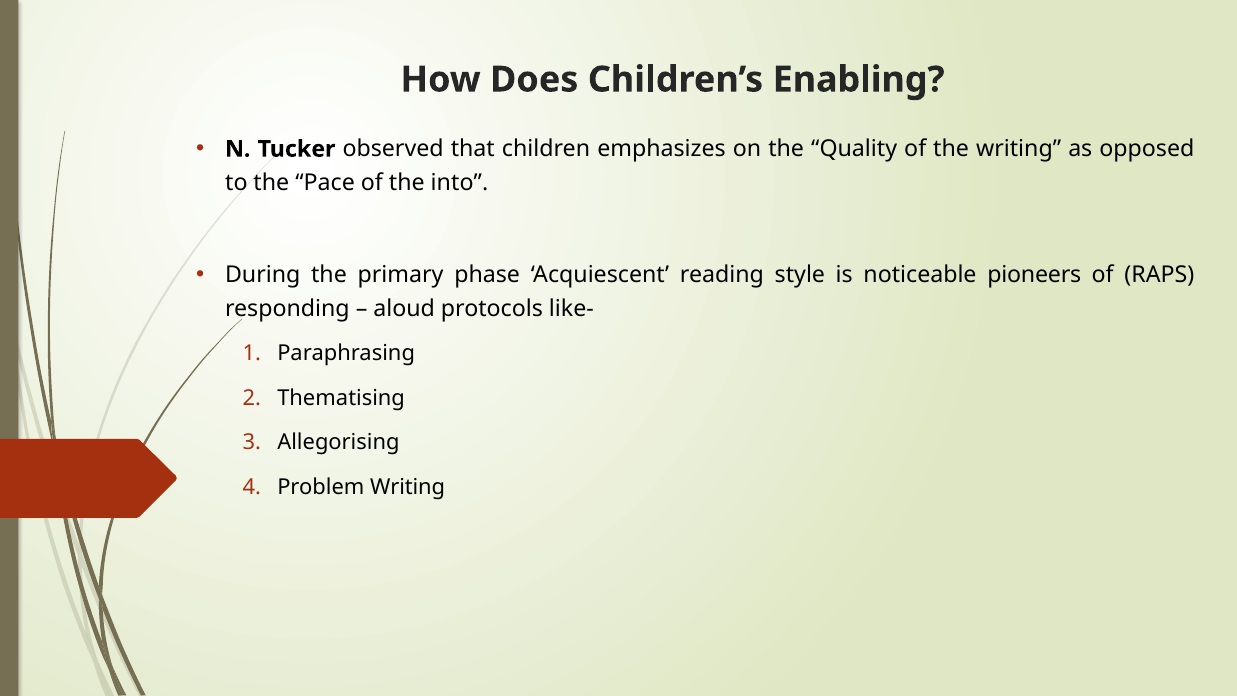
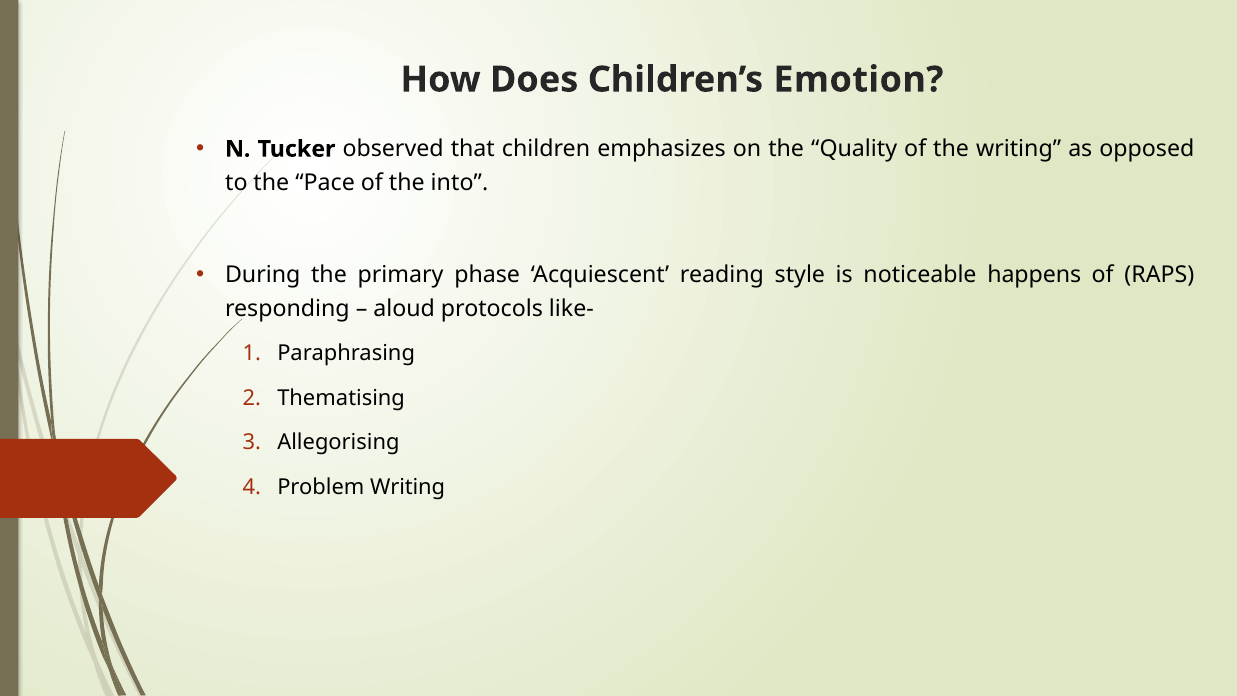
Enabling: Enabling -> Emotion
pioneers: pioneers -> happens
